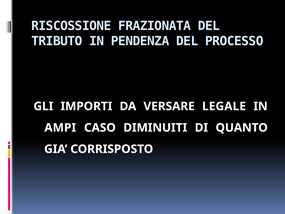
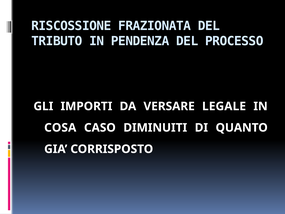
AMPI: AMPI -> COSA
